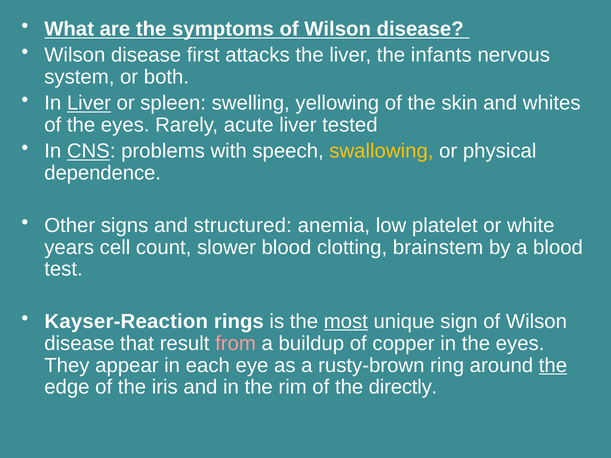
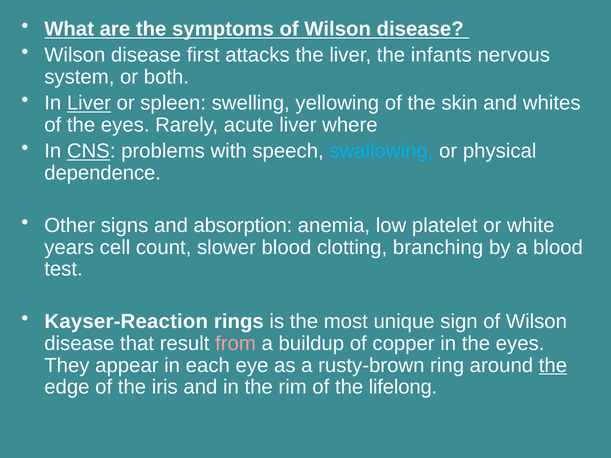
tested: tested -> where
swallowing colour: yellow -> light blue
structured: structured -> absorption
brainstem: brainstem -> branching
most underline: present -> none
directly: directly -> lifelong
